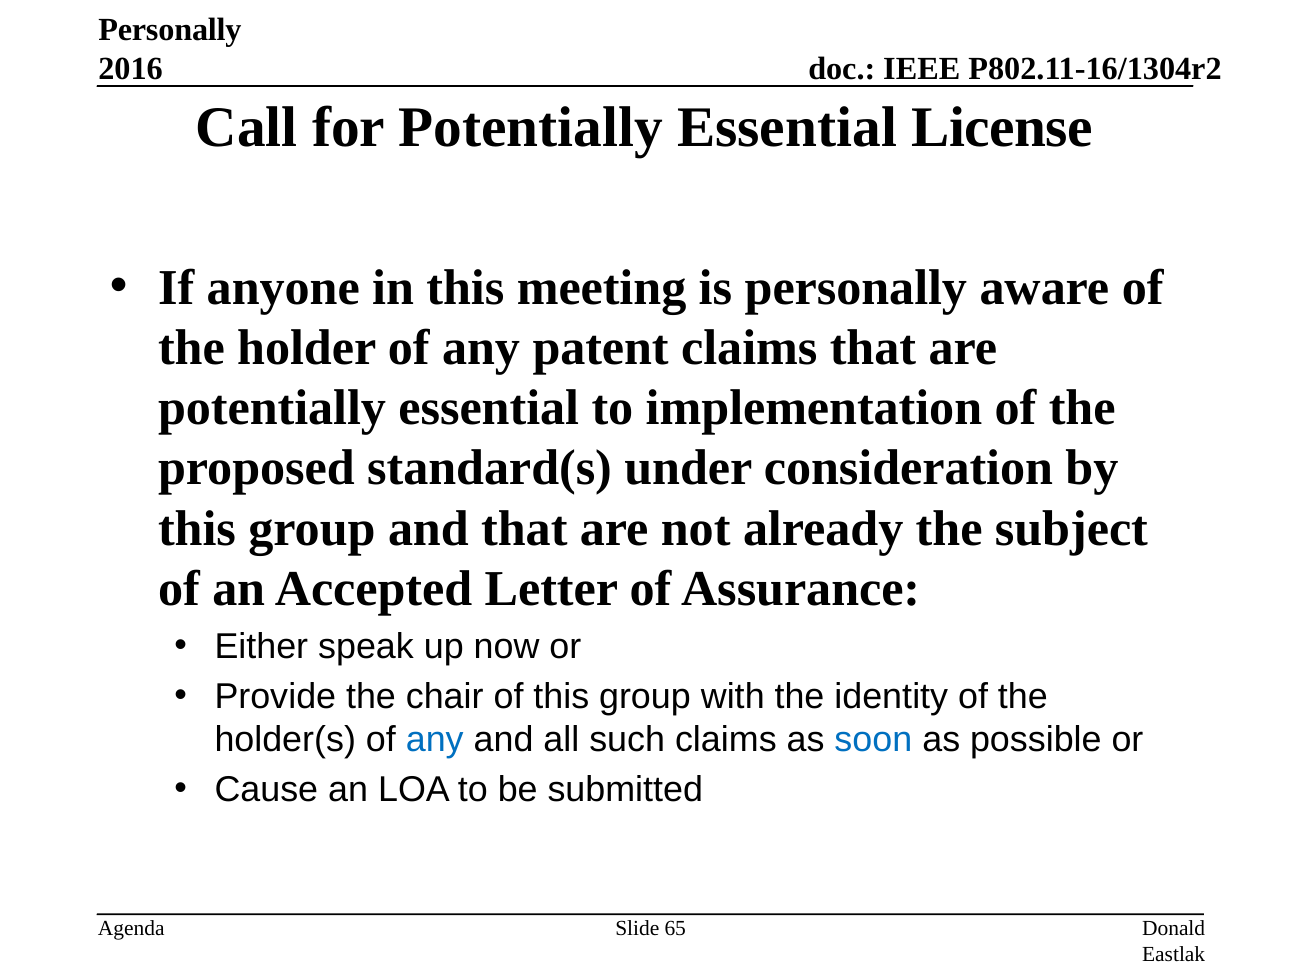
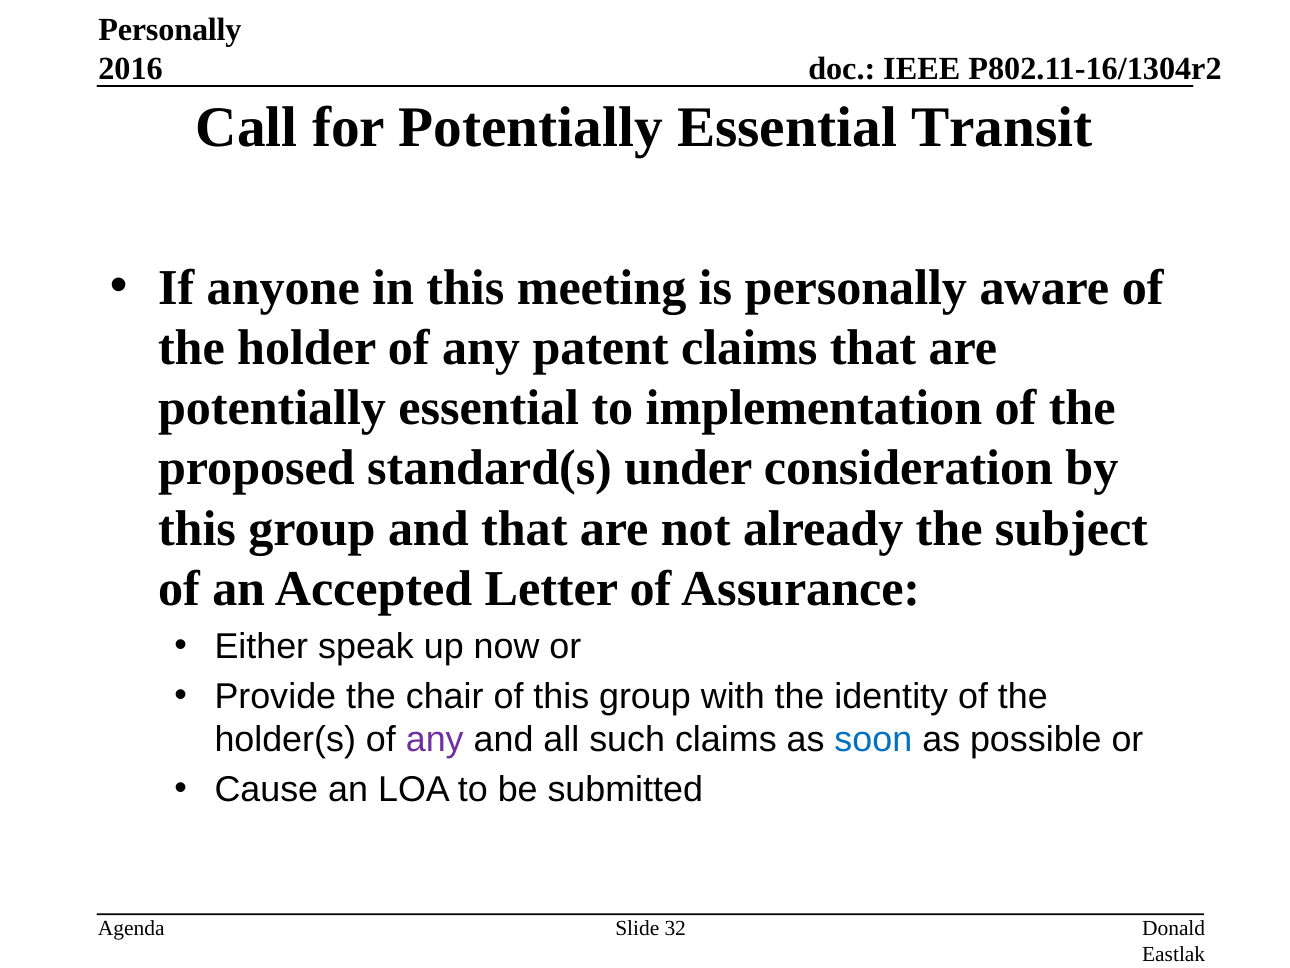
License: License -> Transit
any at (435, 740) colour: blue -> purple
65: 65 -> 32
